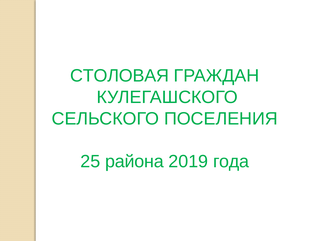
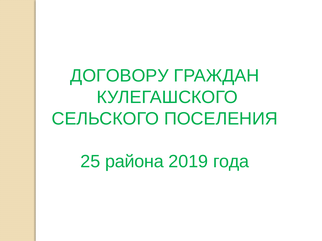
СТОЛОВАЯ: СТОЛОВАЯ -> ДОГОВОРУ
